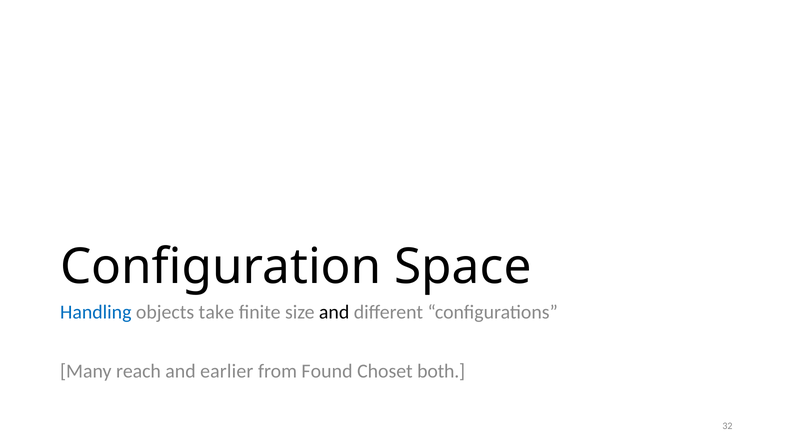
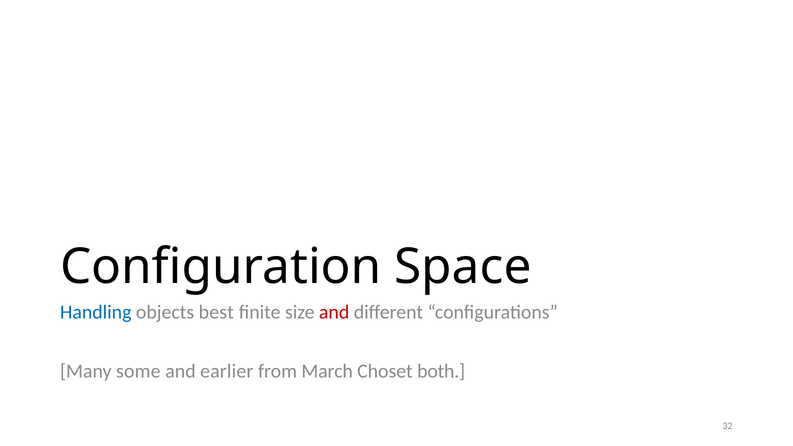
take: take -> best
and at (334, 312) colour: black -> red
reach: reach -> some
Found: Found -> March
